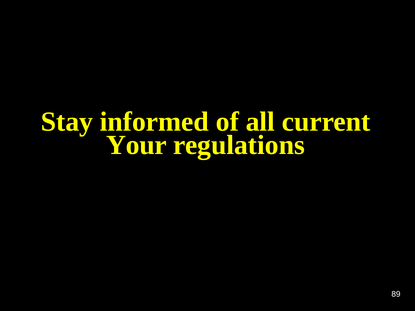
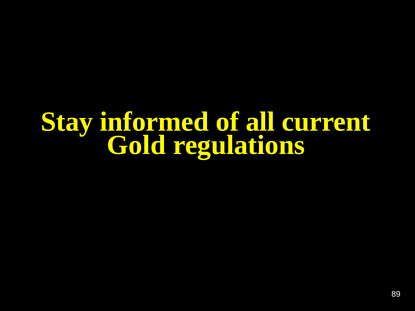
Your: Your -> Gold
